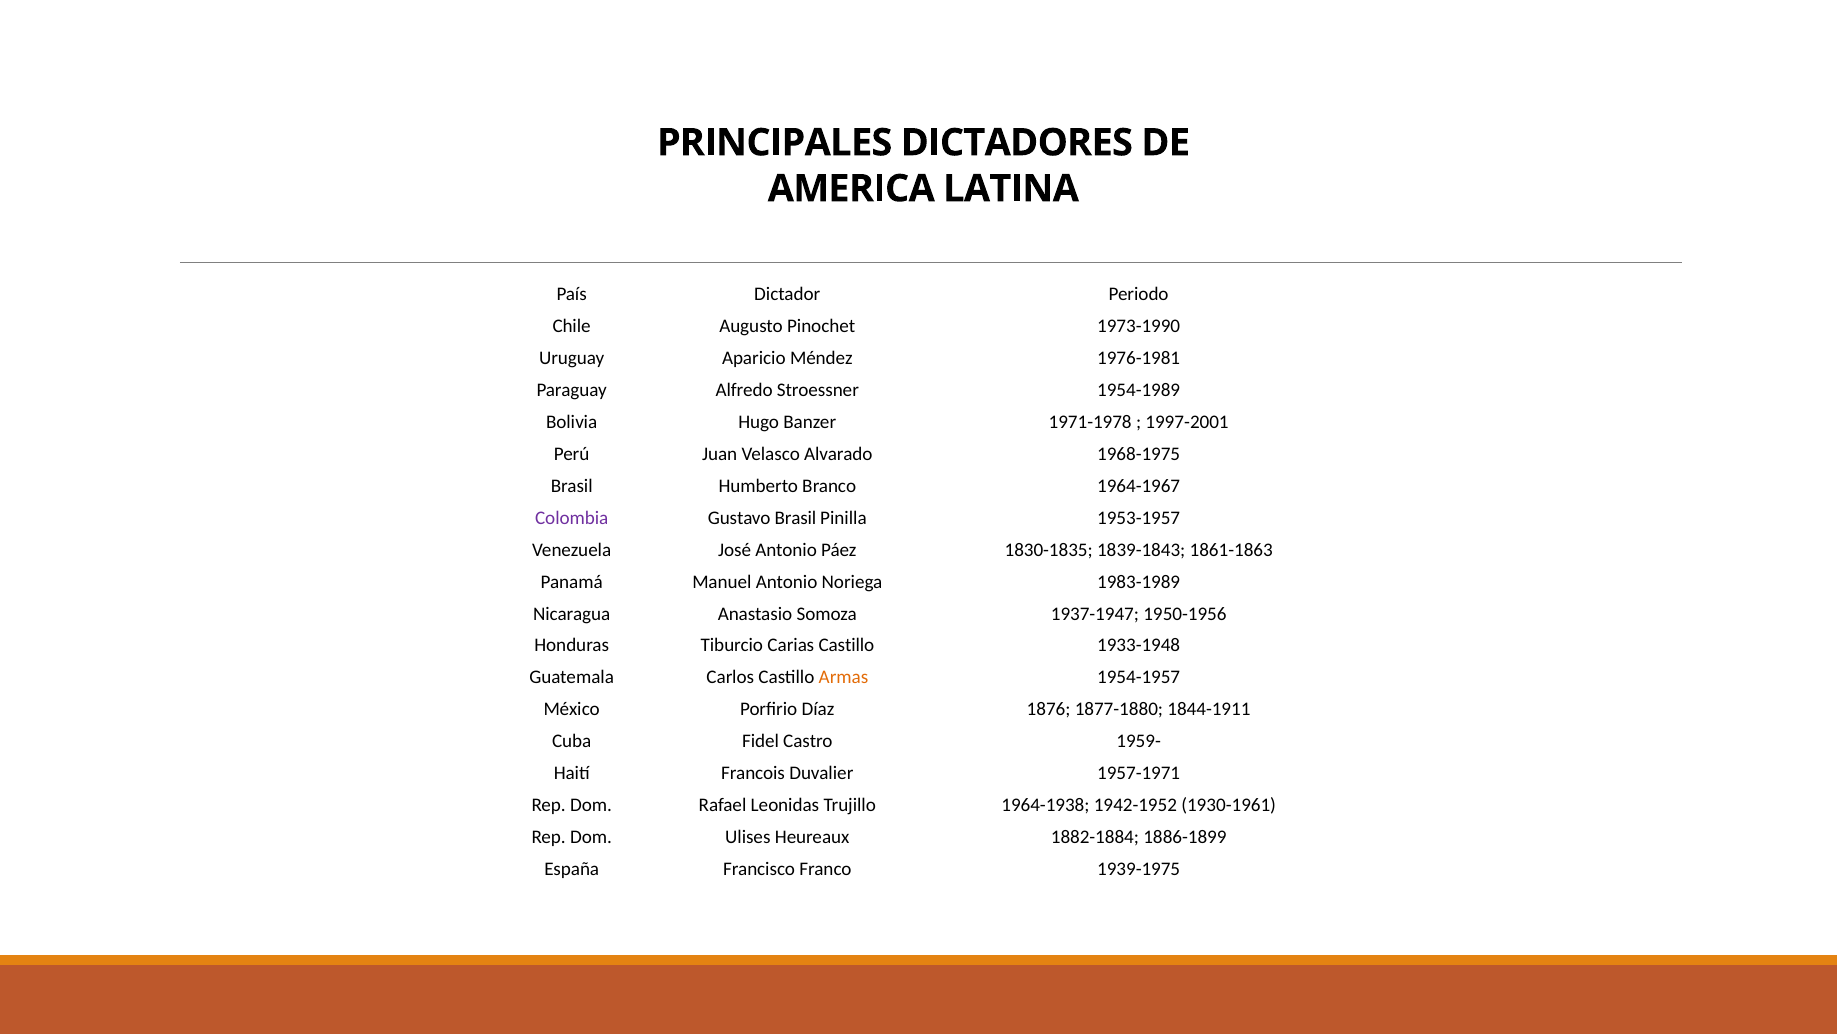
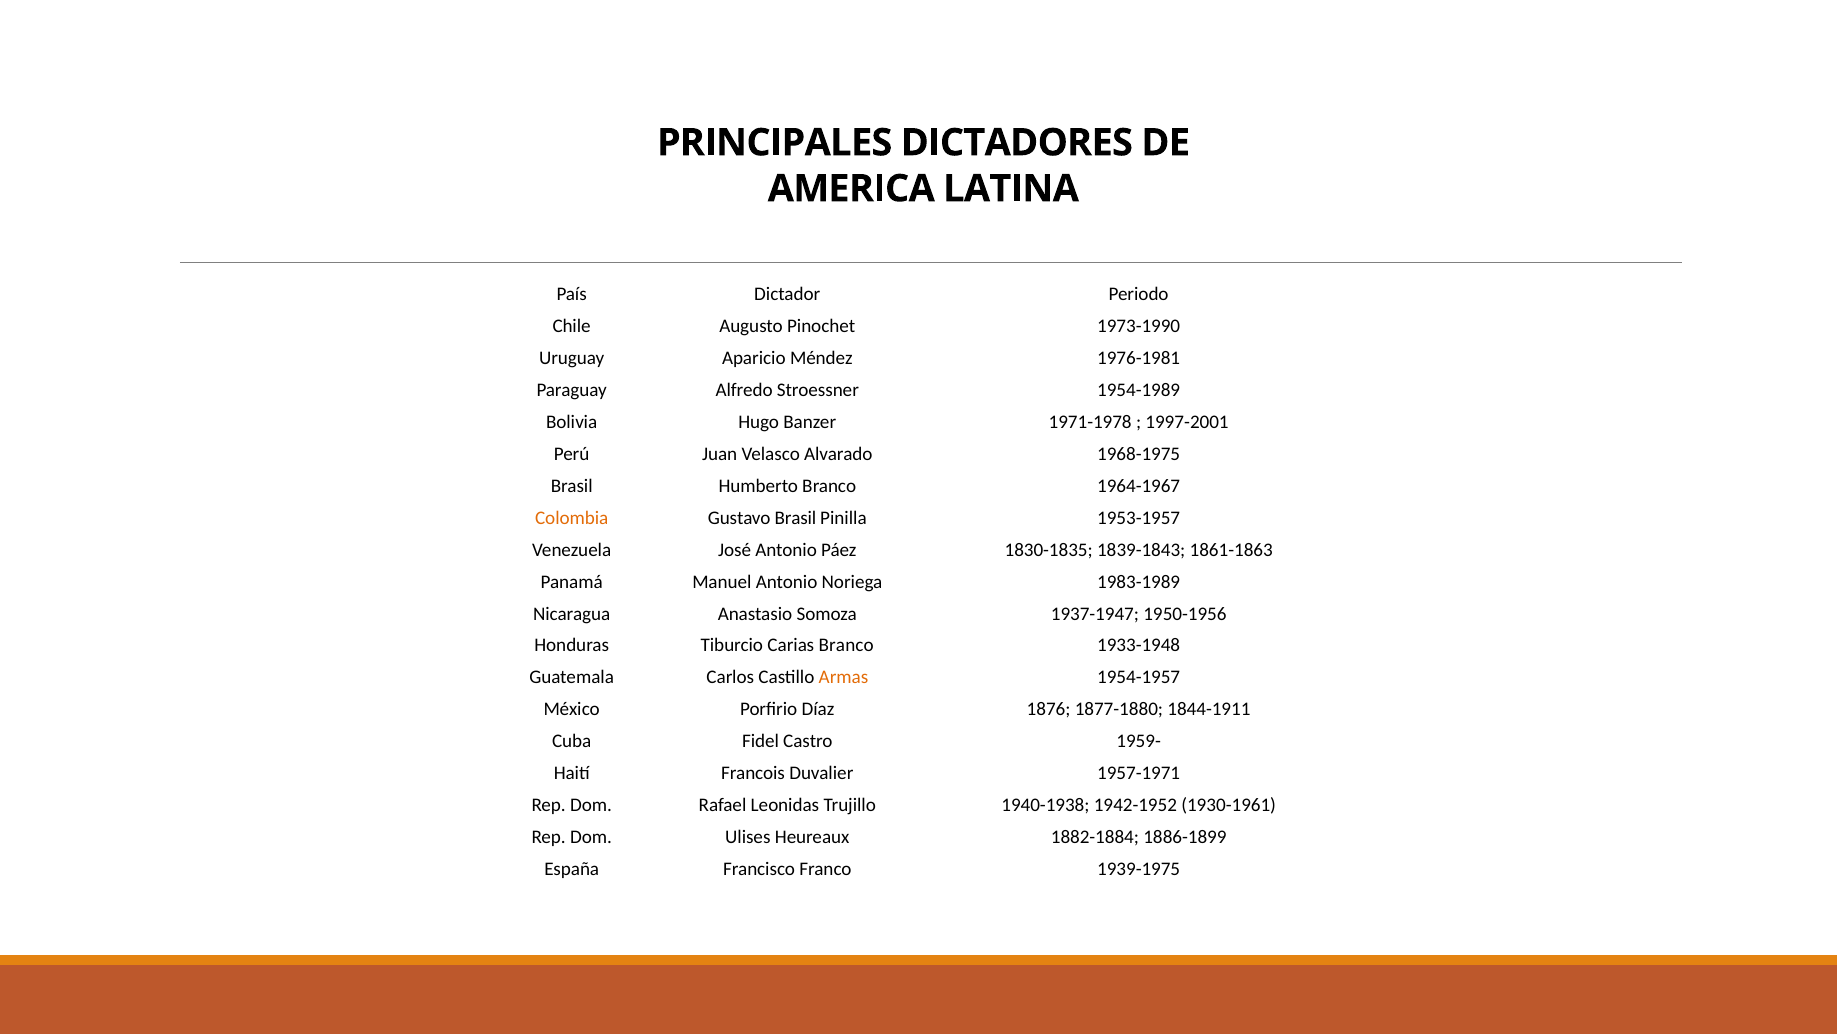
Colombia colour: purple -> orange
Carias Castillo: Castillo -> Branco
1964-1938: 1964-1938 -> 1940-1938
